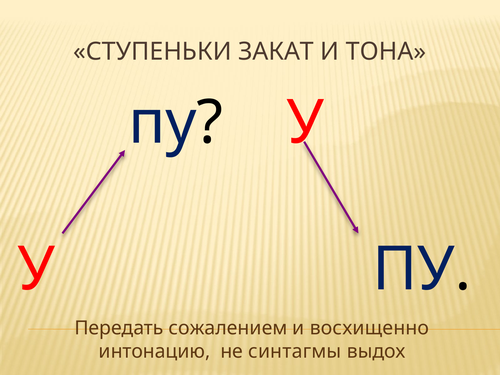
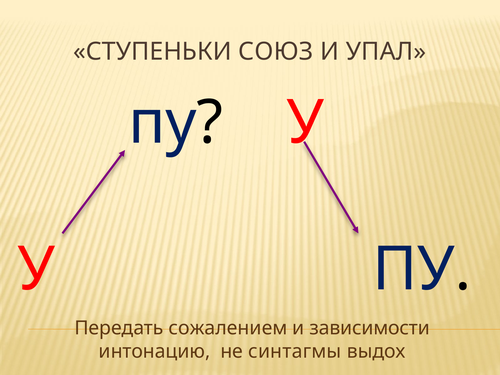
ЗАКАТ: ЗАКАТ -> СОЮЗ
ТОНА: ТОНА -> УПАЛ
восхищенно: восхищенно -> зависимости
